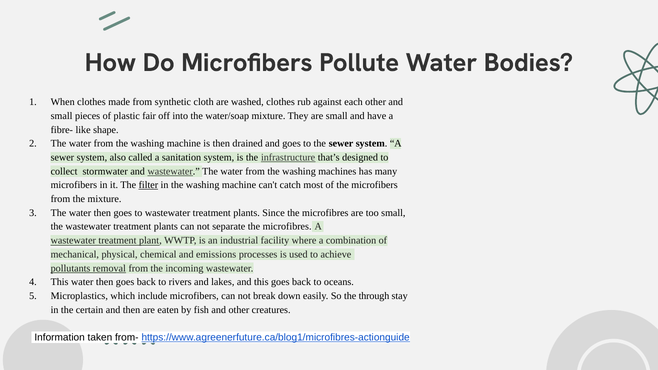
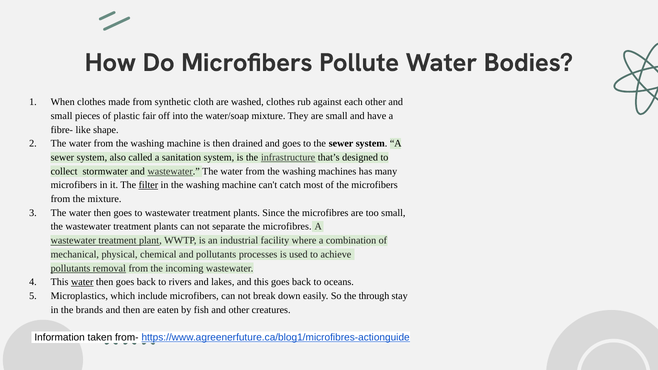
and emissions: emissions -> pollutants
water at (82, 282) underline: none -> present
certain: certain -> brands
